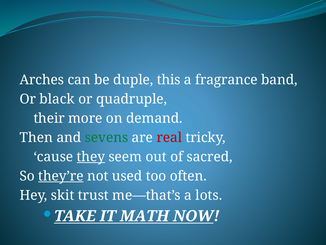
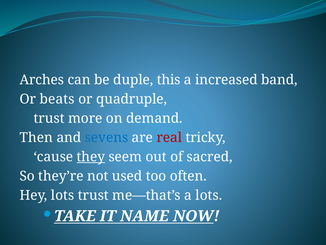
fragrance: fragrance -> increased
black: black -> beats
their at (49, 118): their -> trust
sevens colour: green -> blue
they’re underline: present -> none
Hey skit: skit -> lots
MATH: MATH -> NAME
